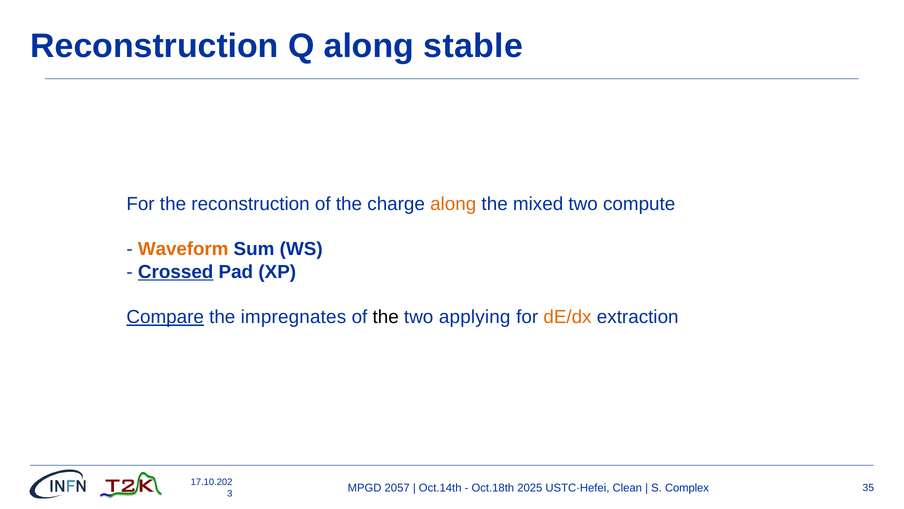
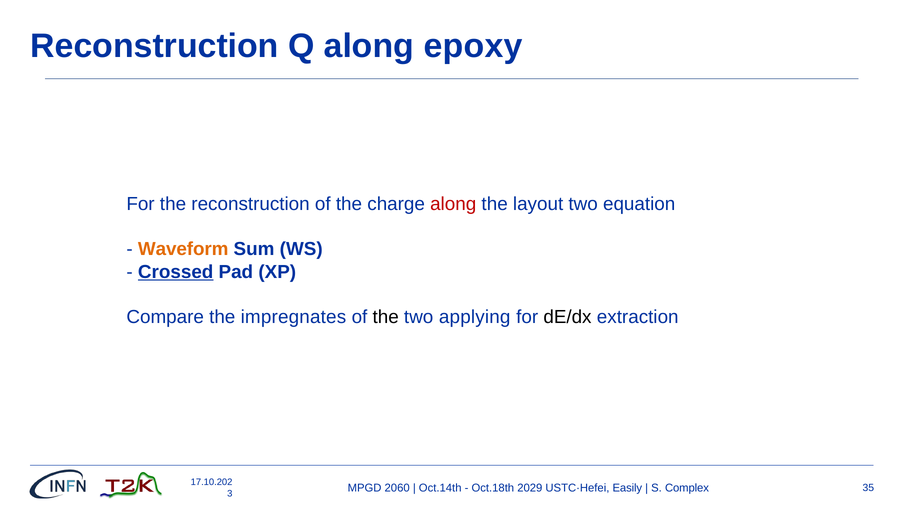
stable: stable -> epoxy
along at (453, 204) colour: orange -> red
mixed: mixed -> layout
compute: compute -> equation
Compare underline: present -> none
dE/dx colour: orange -> black
2057: 2057 -> 2060
2025: 2025 -> 2029
Clean: Clean -> Easily
